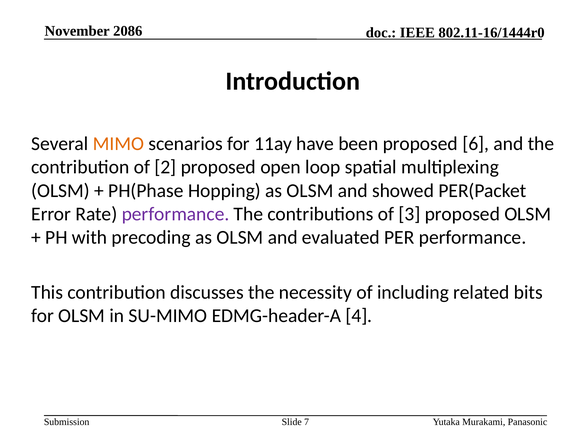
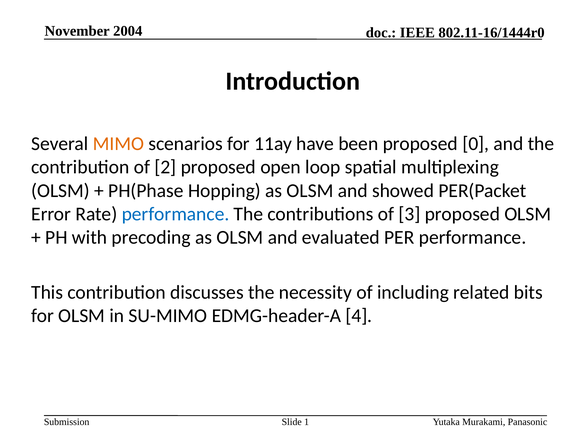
2086: 2086 -> 2004
6: 6 -> 0
performance at (175, 214) colour: purple -> blue
7: 7 -> 1
